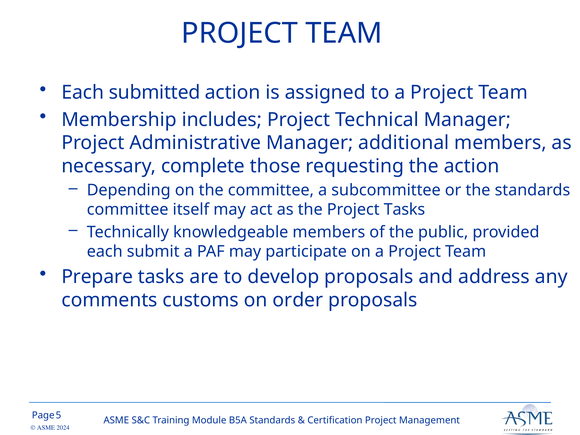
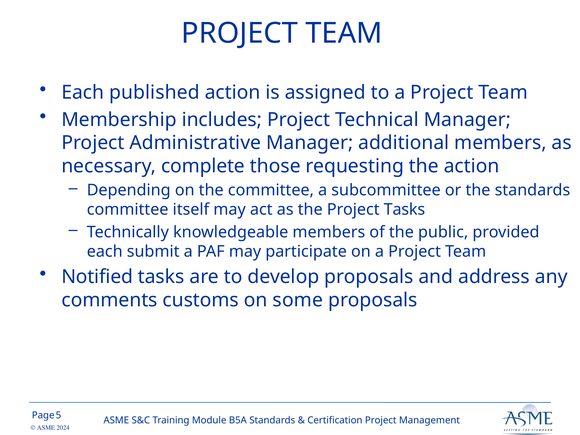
submitted: submitted -> published
Prepare: Prepare -> Notified
order: order -> some
